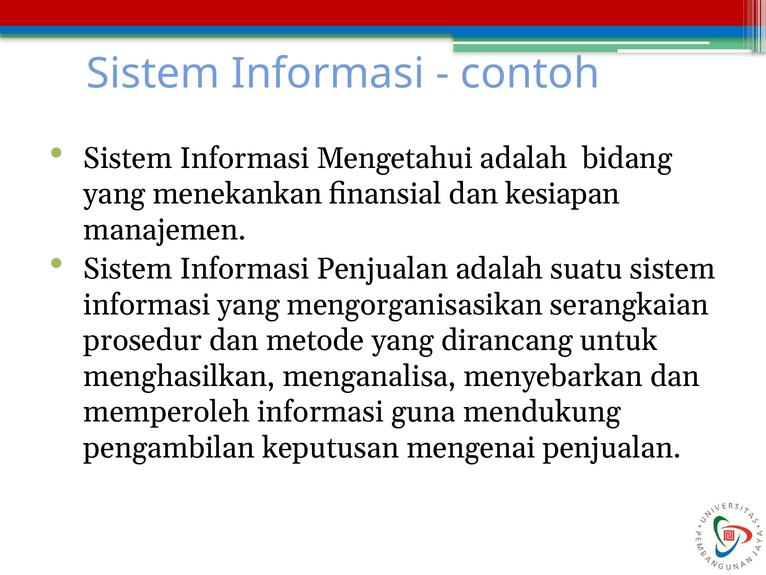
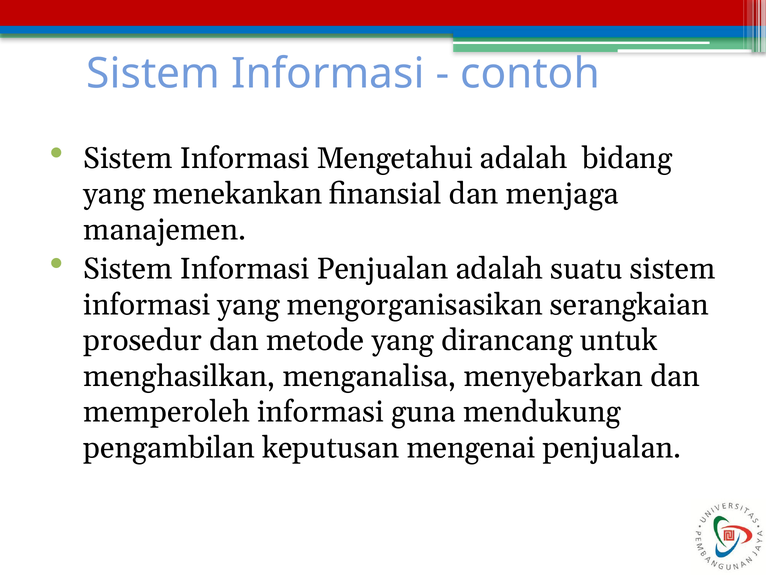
kesiapan: kesiapan -> menjaga
